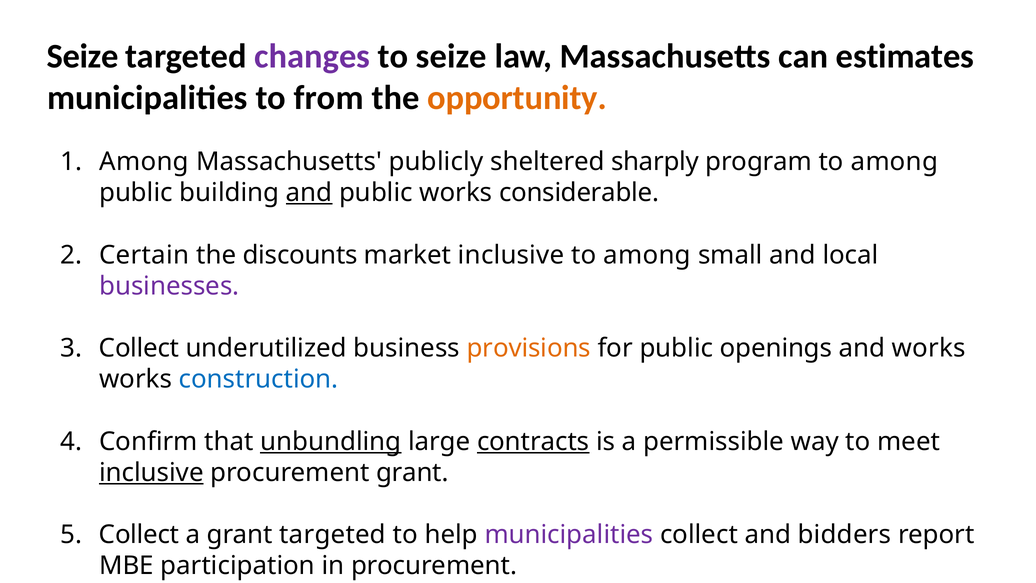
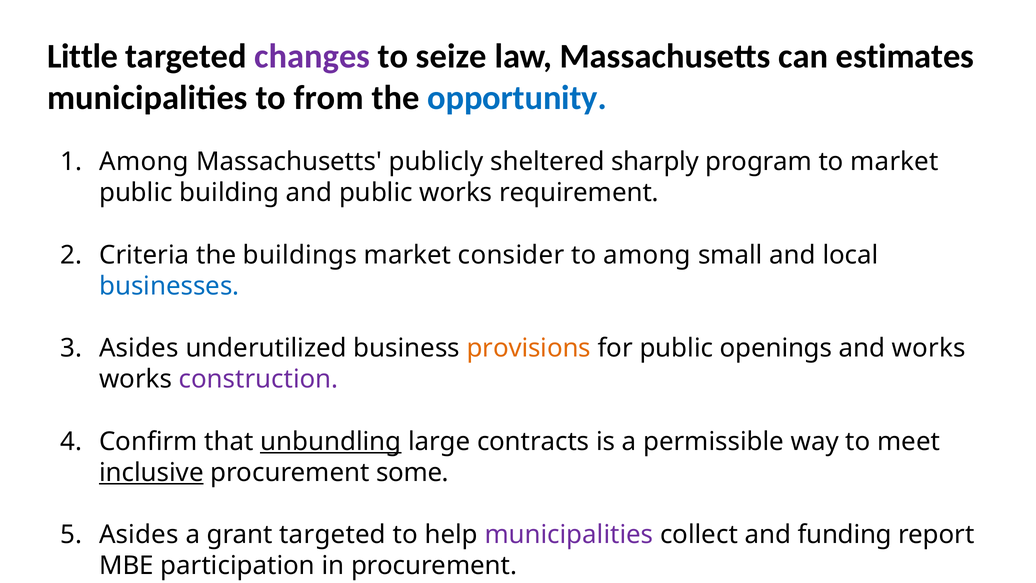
Seize at (83, 57): Seize -> Little
opportunity colour: orange -> blue
program to among: among -> market
and at (309, 193) underline: present -> none
considerable: considerable -> requirement
Certain: Certain -> Criteria
discounts: discounts -> buildings
market inclusive: inclusive -> consider
businesses colour: purple -> blue
Collect at (139, 348): Collect -> Asides
construction colour: blue -> purple
contracts underline: present -> none
procurement grant: grant -> some
Collect at (139, 535): Collect -> Asides
bidders: bidders -> funding
